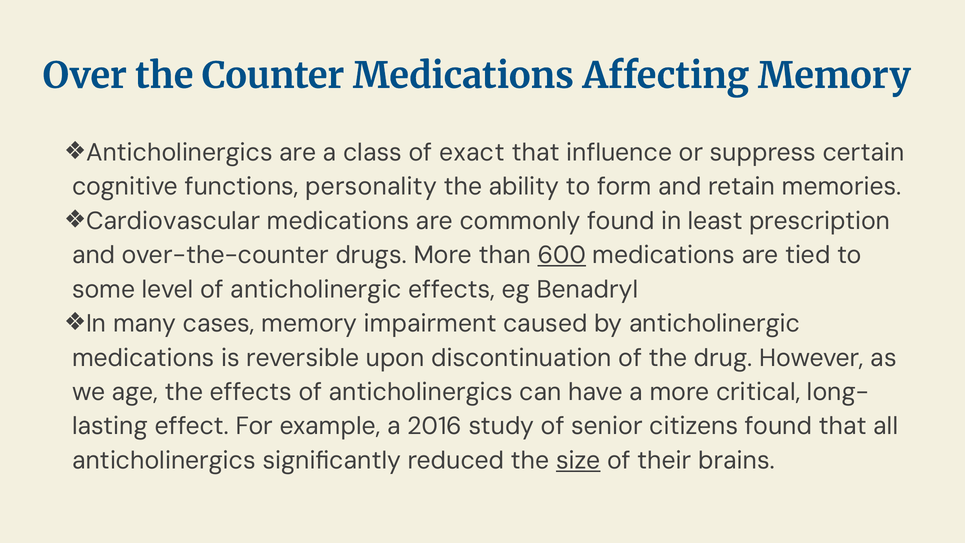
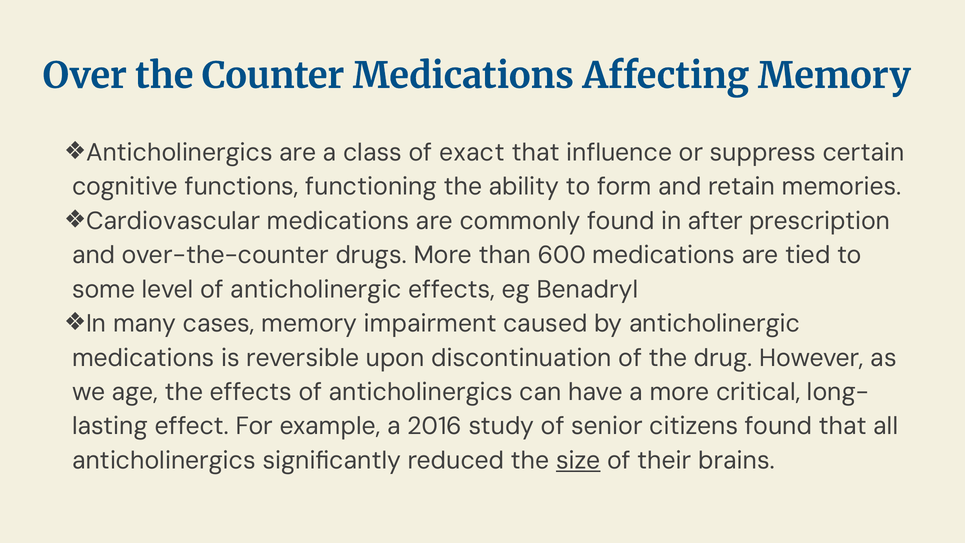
personality: personality -> functioning
least: least -> after
600 underline: present -> none
